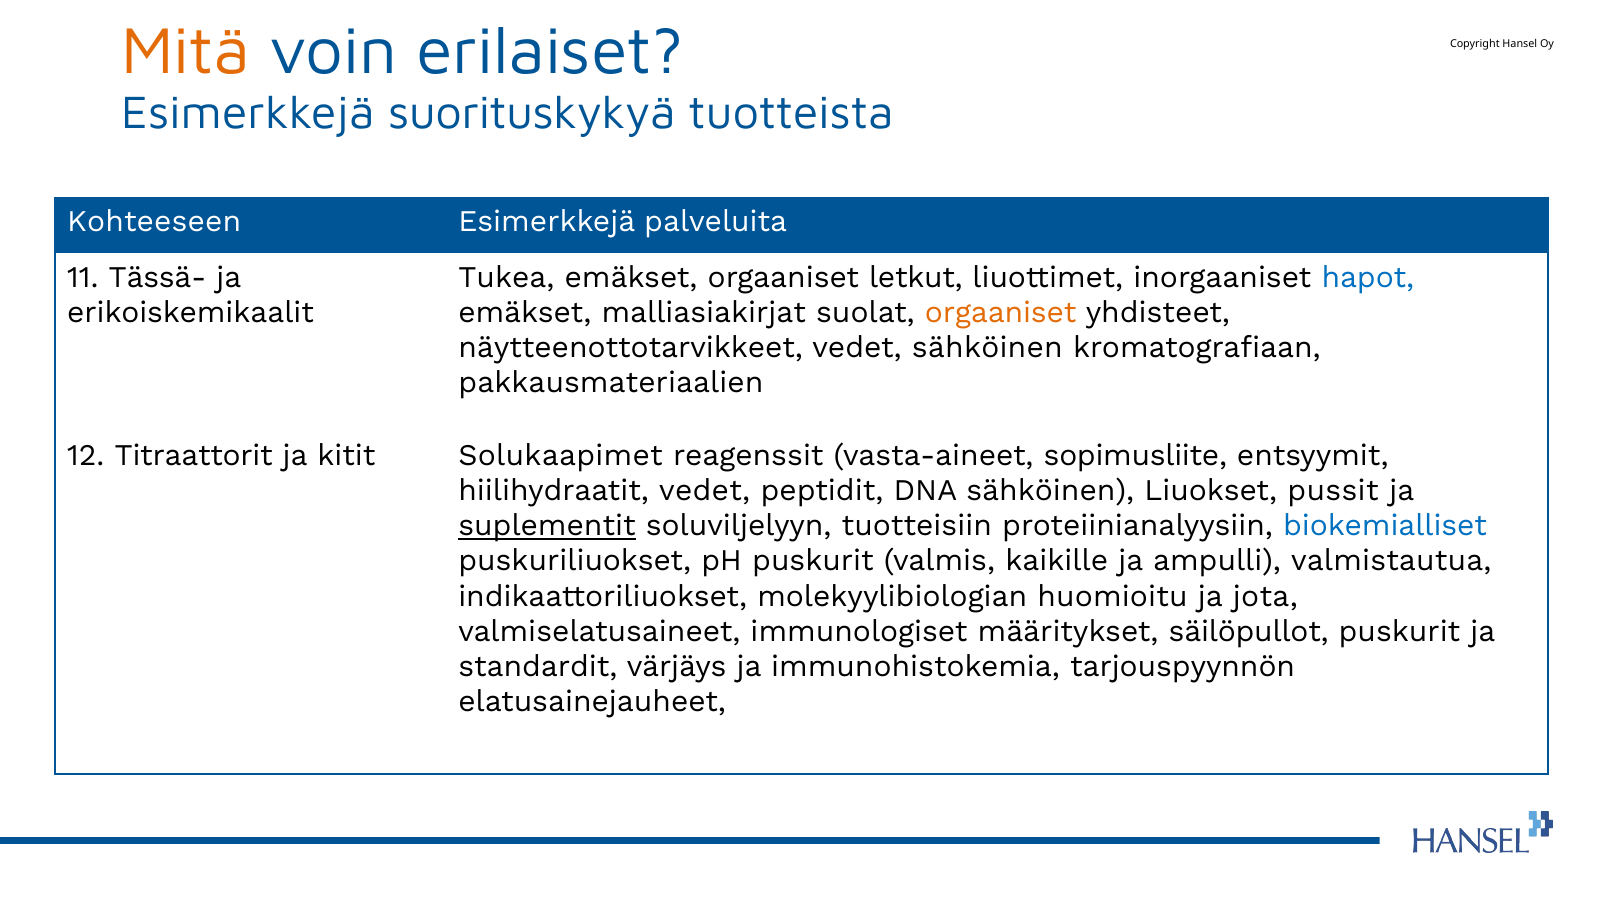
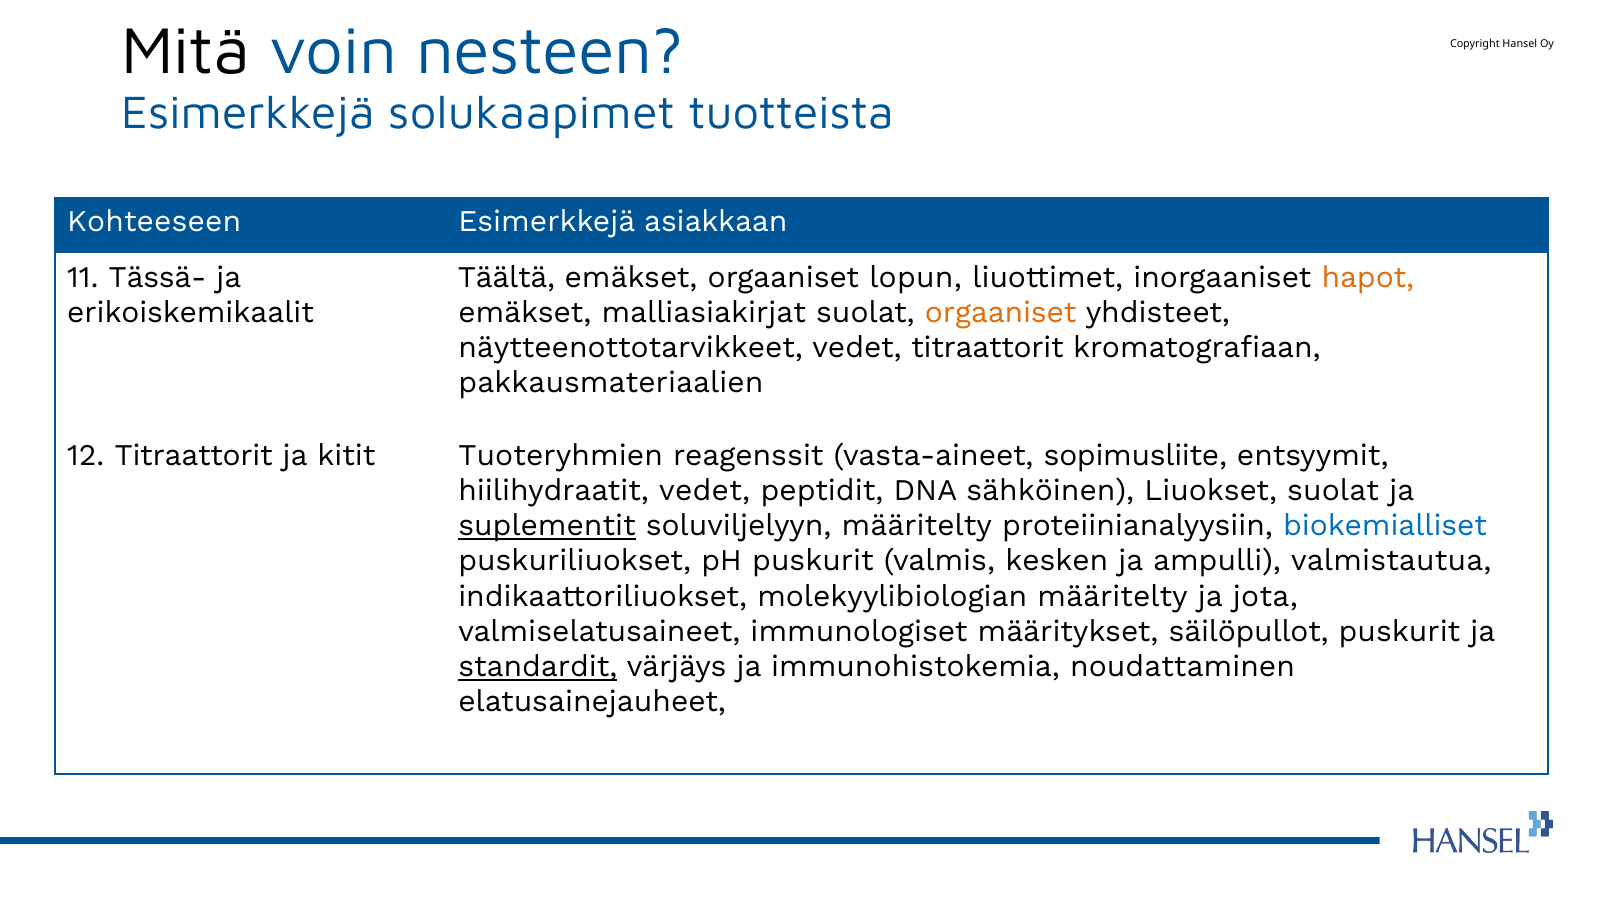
Mitä colour: orange -> black
erilaiset: erilaiset -> nesteen
suorituskykyä: suorituskykyä -> solukaapimet
palveluita: palveluita -> asiakkaan
Tukea: Tukea -> Täältä
letkut: letkut -> lopun
hapot colour: blue -> orange
vedet sähköinen: sähköinen -> titraattorit
Solukaapimet: Solukaapimet -> Tuoteryhmien
Liuokset pussit: pussit -> suolat
soluviljelyyn tuotteisiin: tuotteisiin -> määritelty
kaikille: kaikille -> kesken
molekyylibiologian huomioitu: huomioitu -> määritelty
standardit underline: none -> present
tarjouspyynnön: tarjouspyynnön -> noudattaminen
